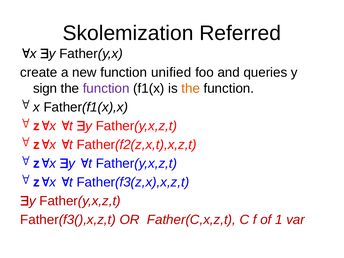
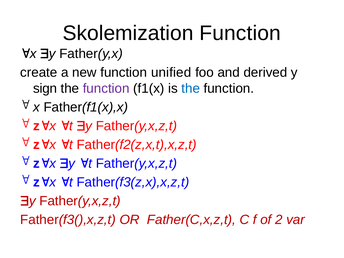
Skolemization Referred: Referred -> Function
queries: queries -> derived
the at (191, 88) colour: orange -> blue
1: 1 -> 2
